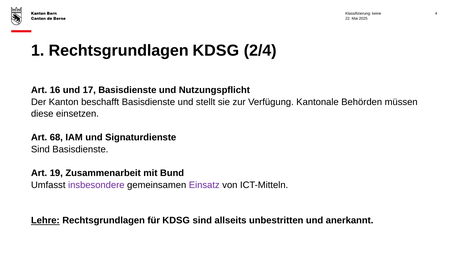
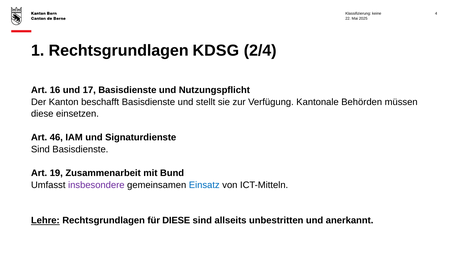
68: 68 -> 46
Einsatz colour: purple -> blue
für KDSG: KDSG -> DIESE
